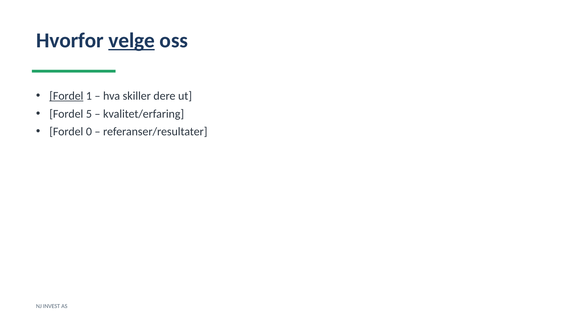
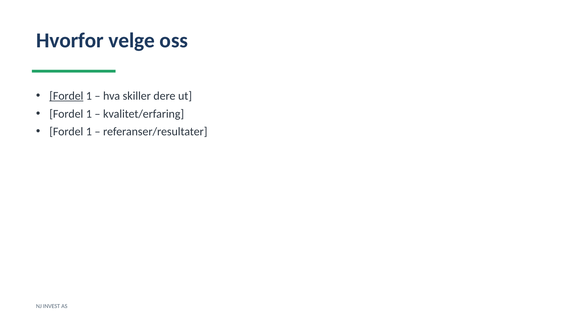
velge underline: present -> none
5 at (89, 114): 5 -> 1
0 at (89, 131): 0 -> 1
